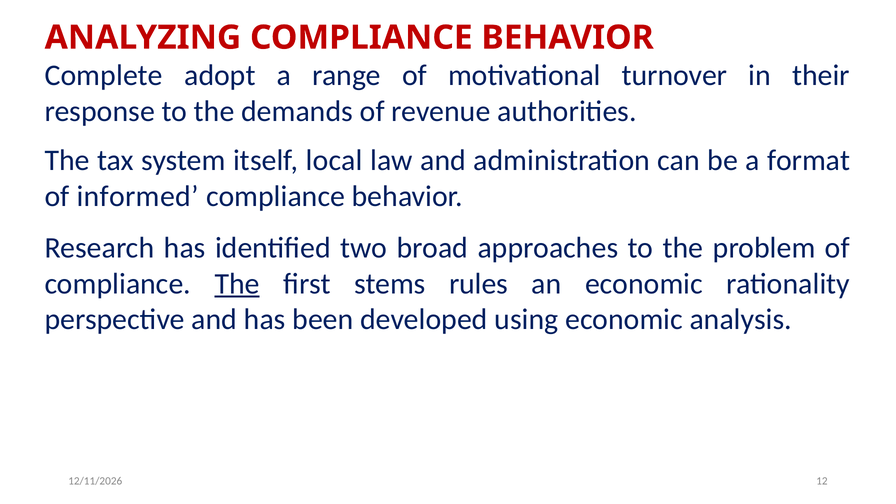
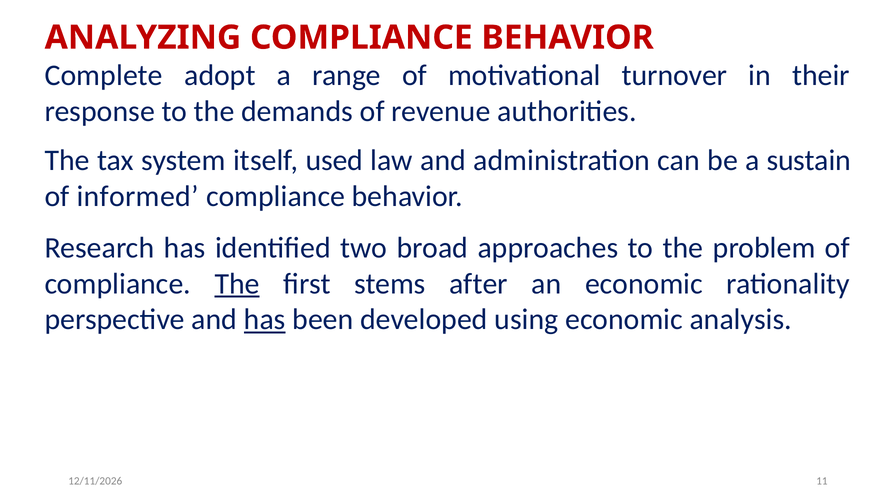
local: local -> used
format: format -> sustain
rules: rules -> after
has at (265, 320) underline: none -> present
12: 12 -> 11
